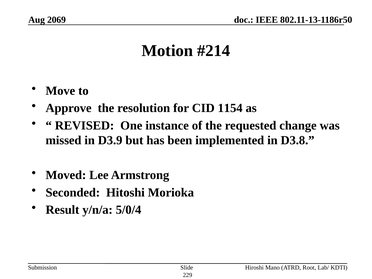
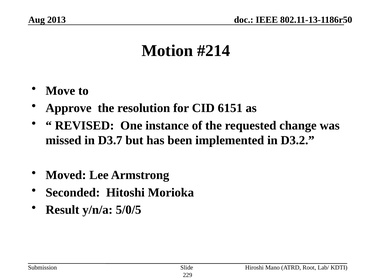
2069: 2069 -> 2013
1154: 1154 -> 6151
D3.9: D3.9 -> D3.7
D3.8: D3.8 -> D3.2
5/0/4: 5/0/4 -> 5/0/5
